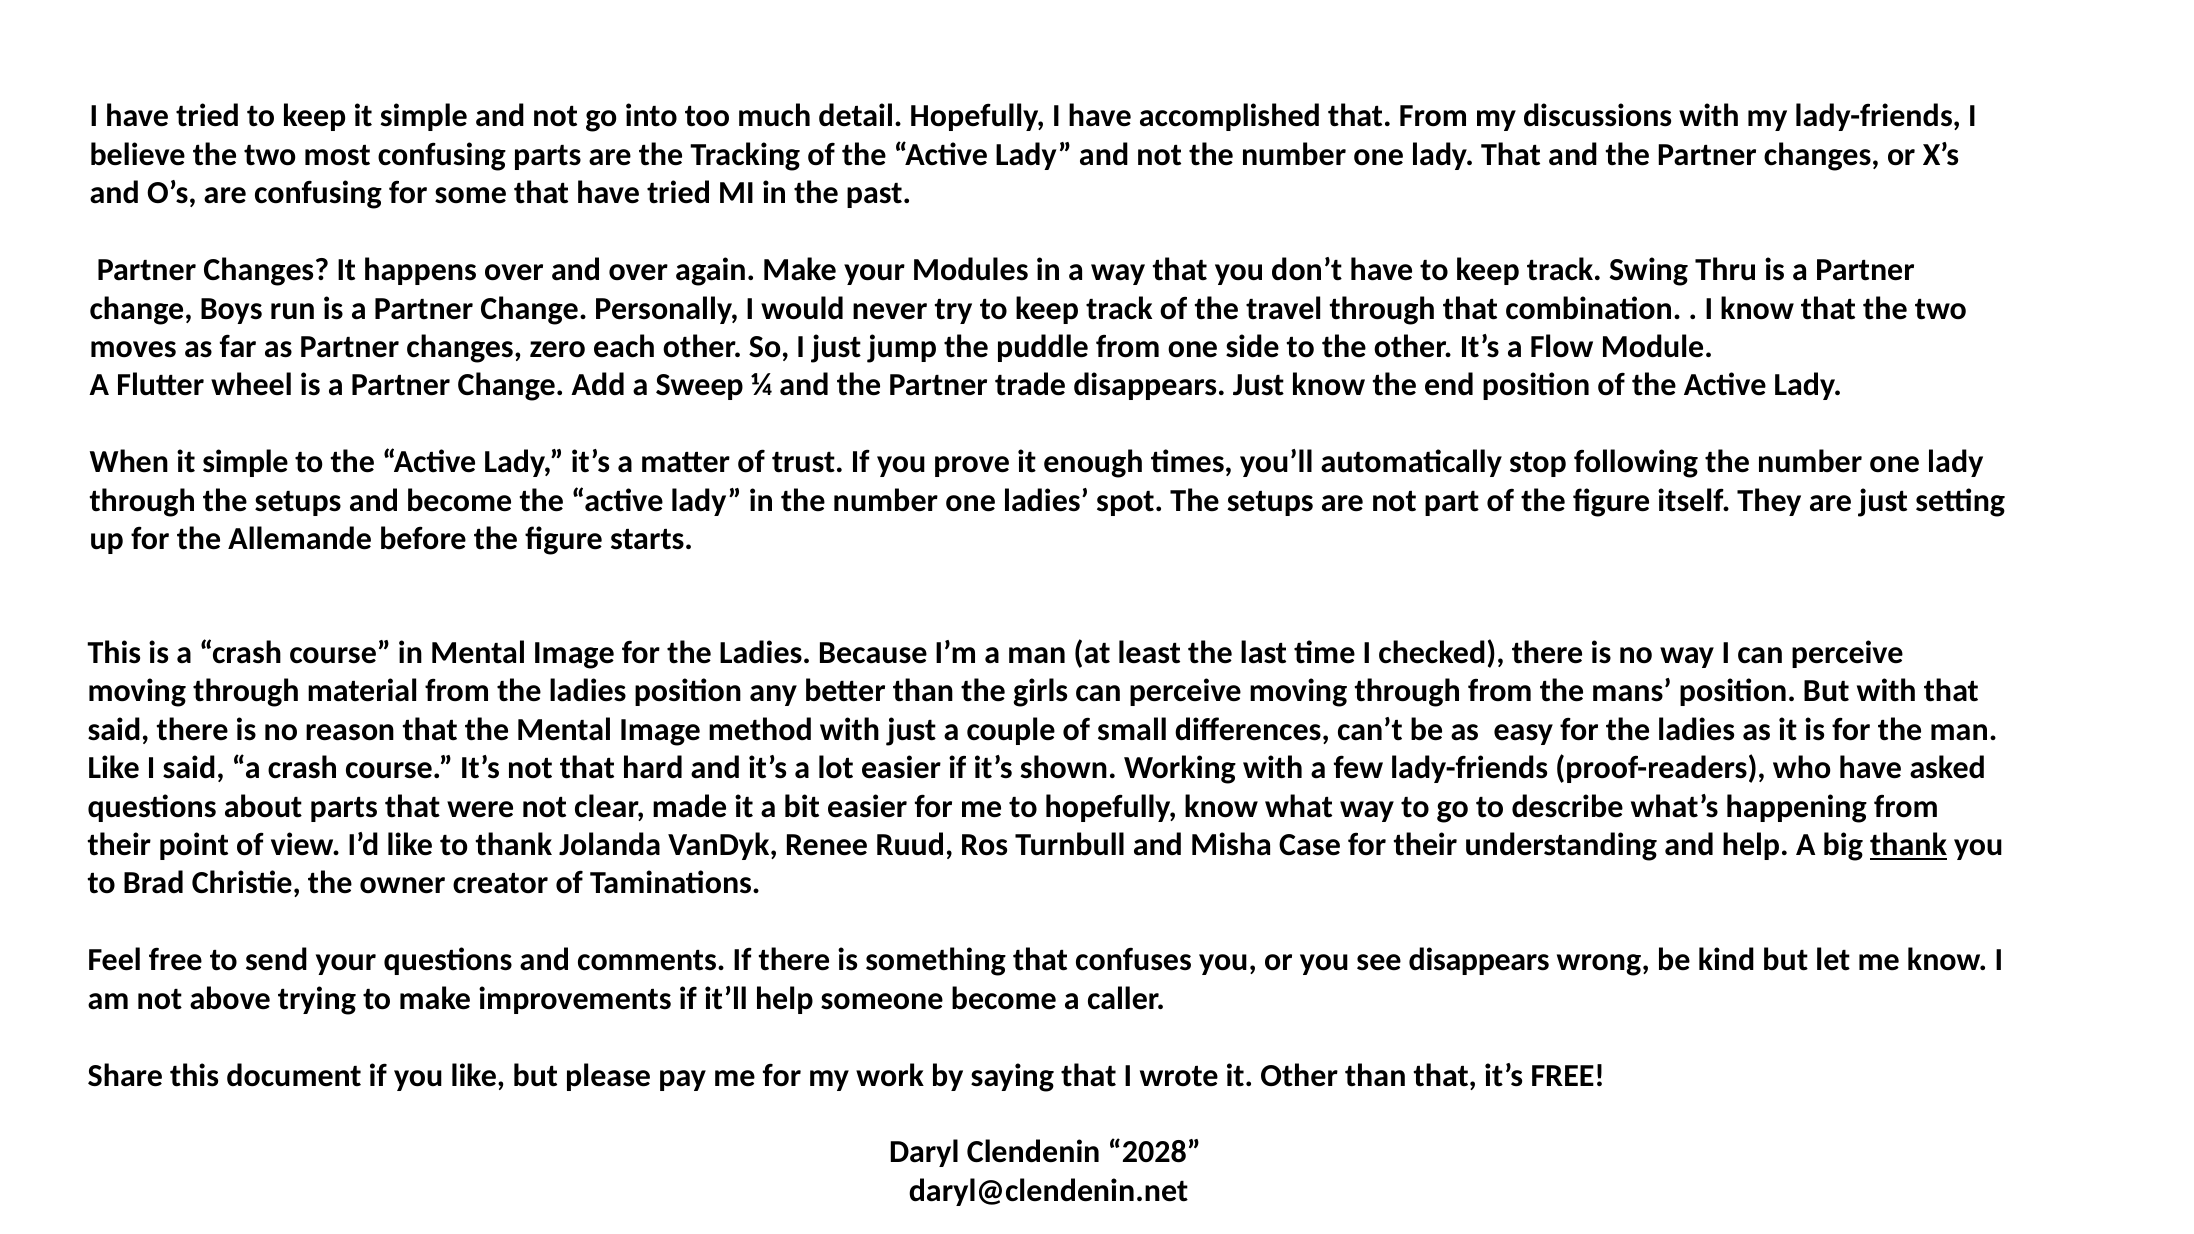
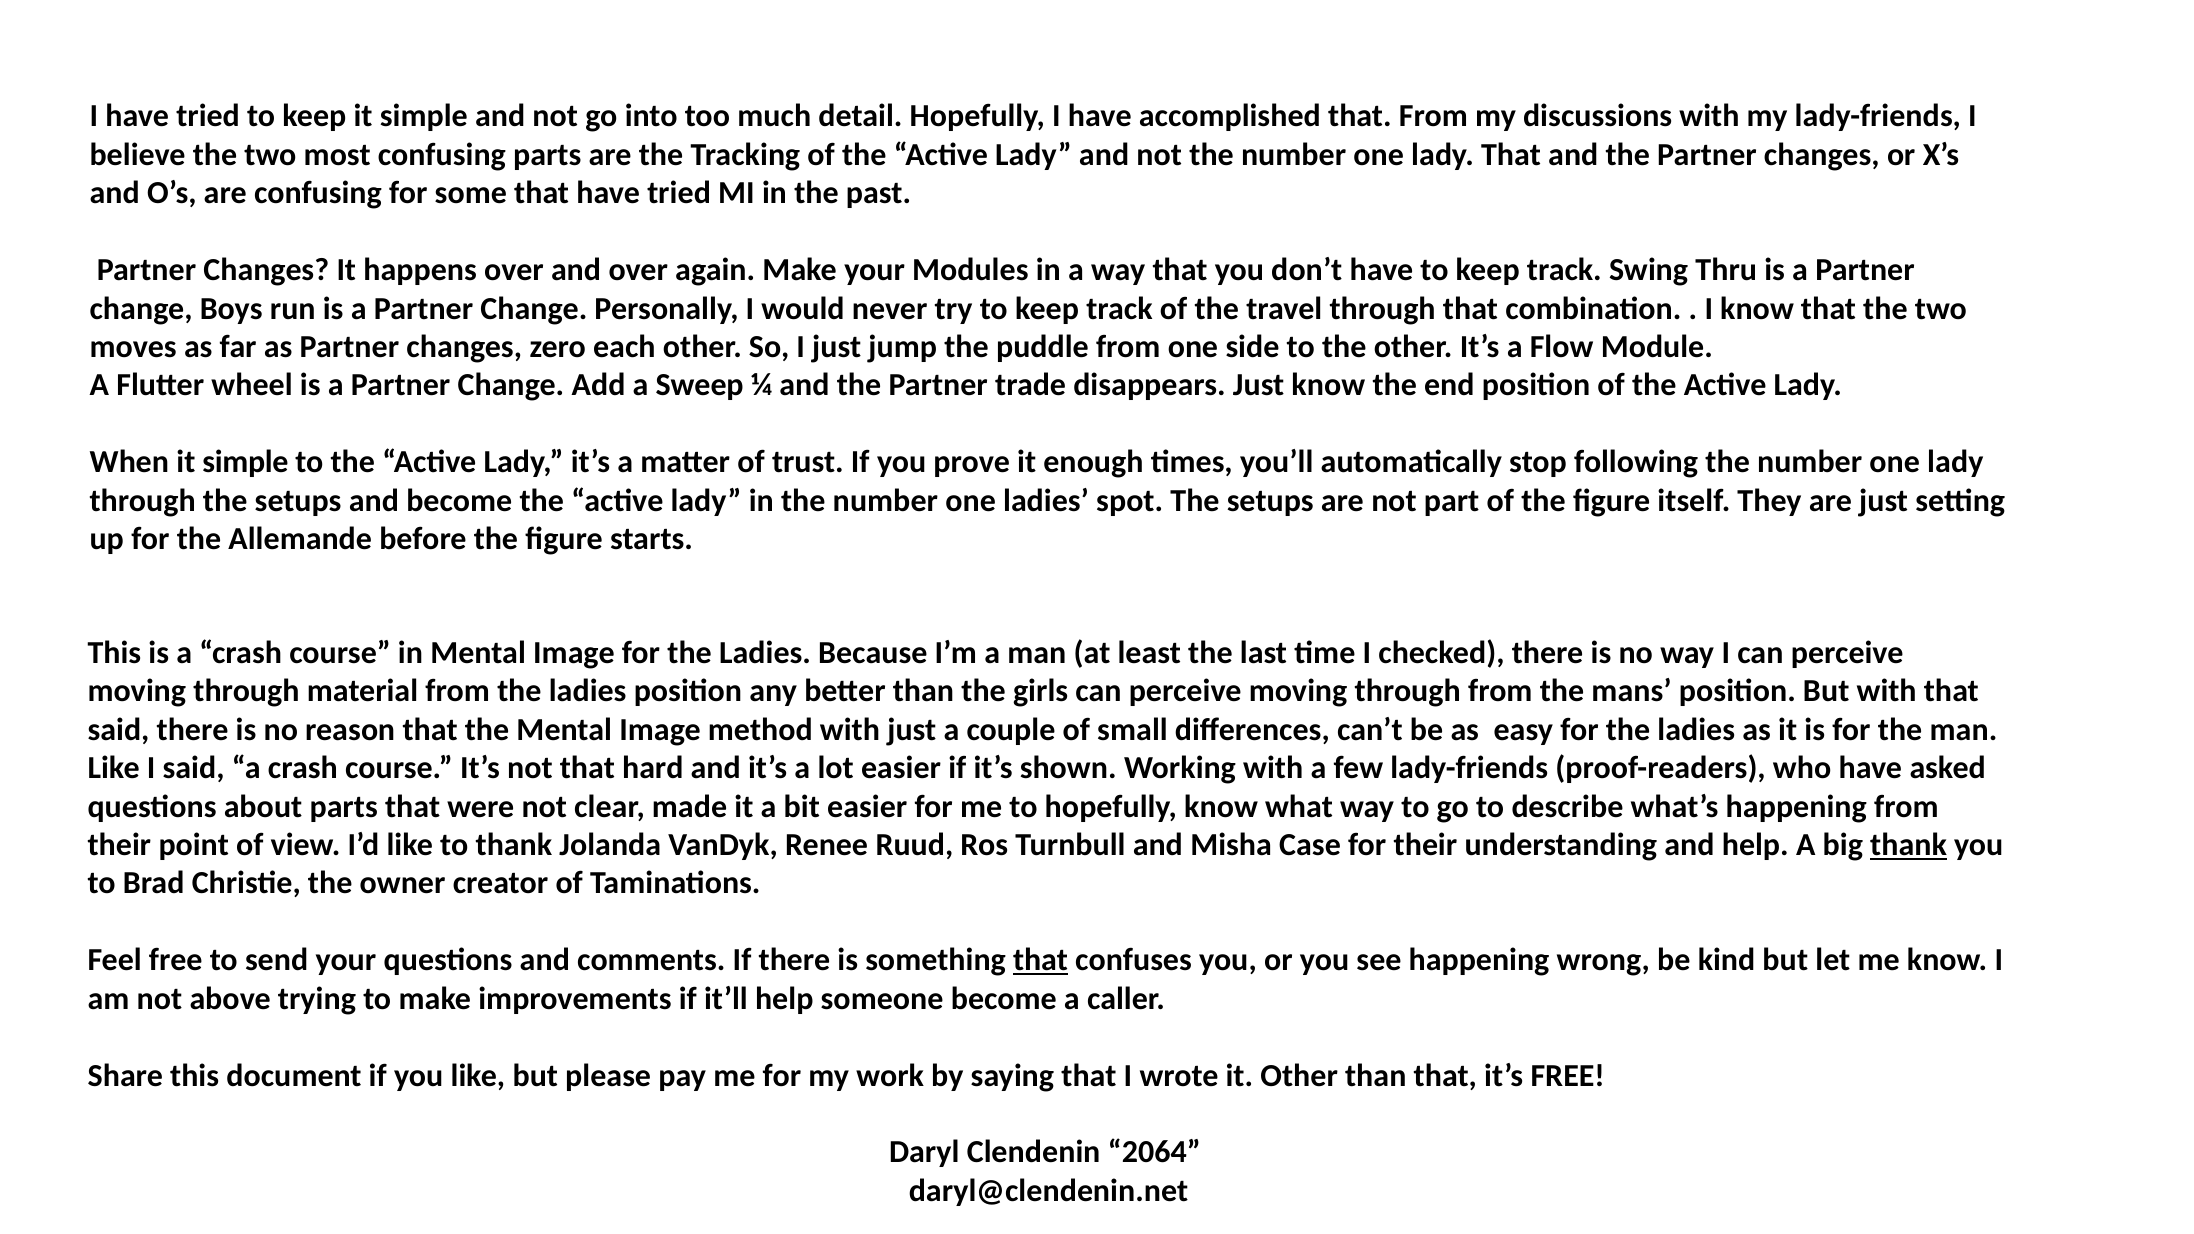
that at (1041, 960) underline: none -> present
see disappears: disappears -> happening
2028: 2028 -> 2064
